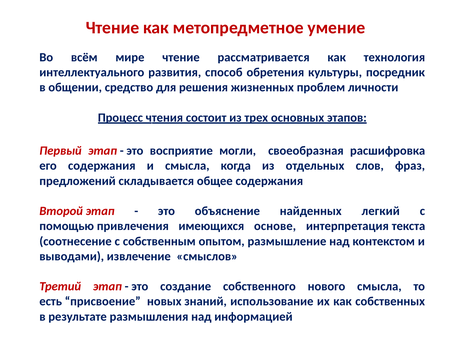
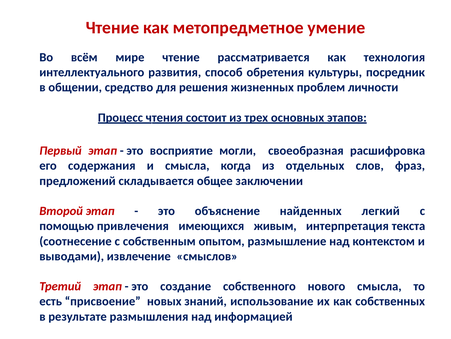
общее содержания: содержания -> заключении
основе: основе -> живым
